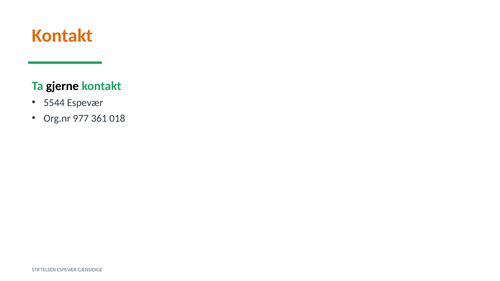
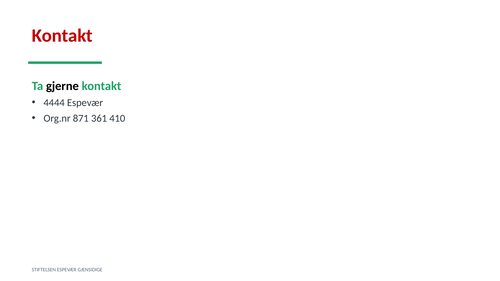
Kontakt at (62, 36) colour: orange -> red
5544: 5544 -> 4444
977: 977 -> 871
018: 018 -> 410
